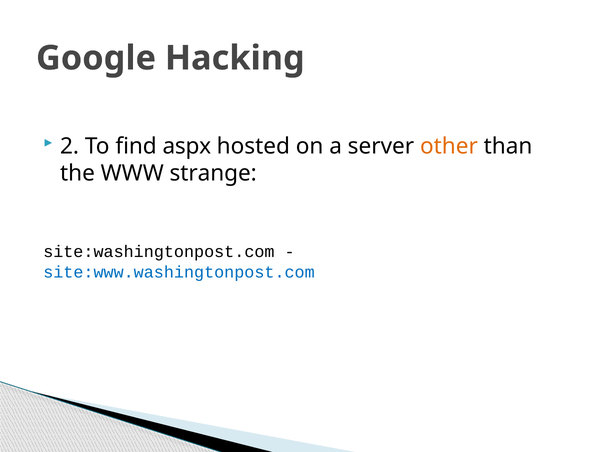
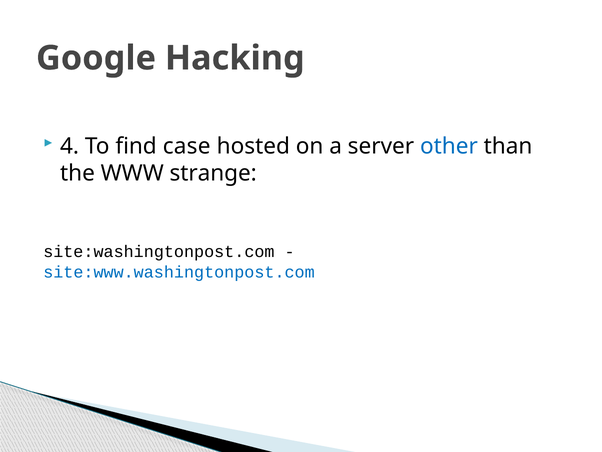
2: 2 -> 4
aspx: aspx -> case
other colour: orange -> blue
